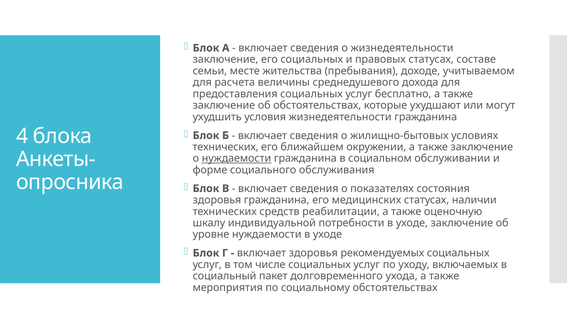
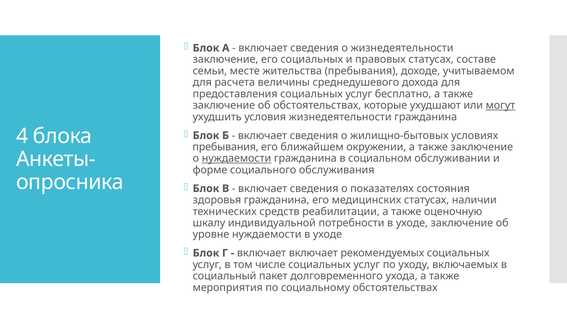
могут underline: none -> present
технических at (226, 147): технических -> пребывания
включает здоровья: здоровья -> включает
